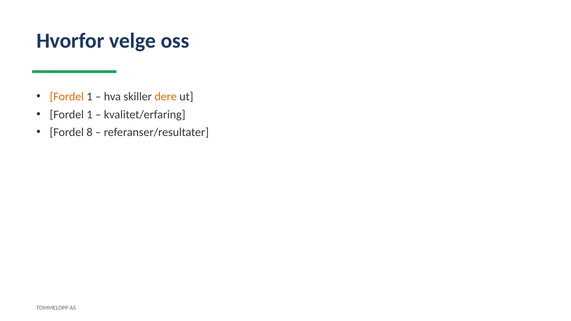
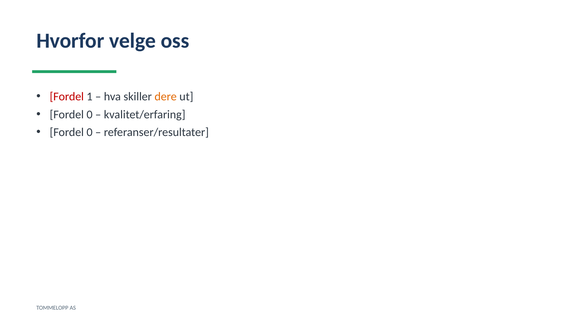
Fordel at (67, 97) colour: orange -> red
1 at (90, 115): 1 -> 0
8 at (90, 132): 8 -> 0
